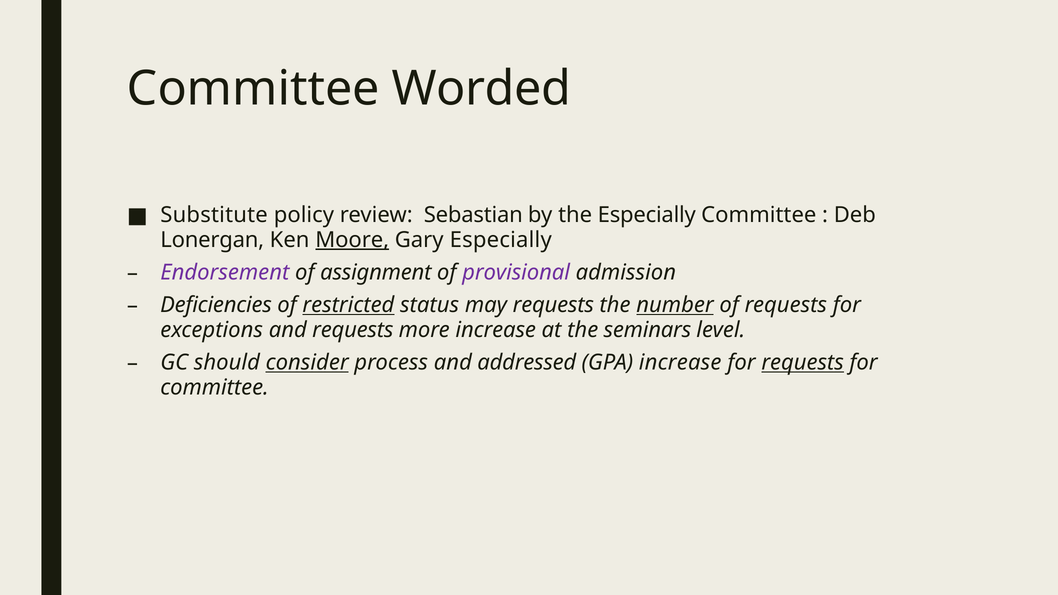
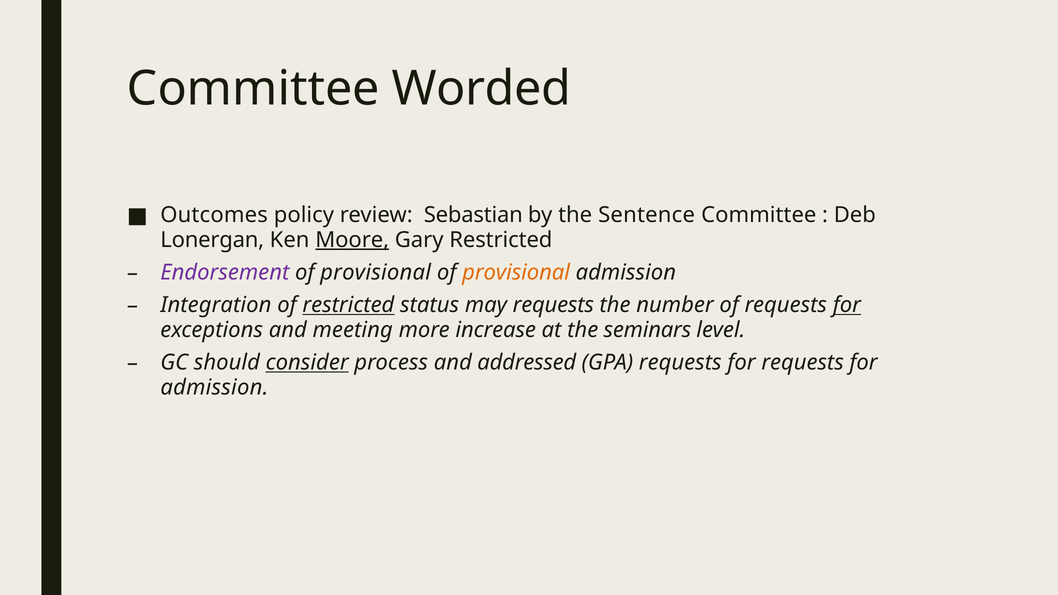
Substitute: Substitute -> Outcomes
the Especially: Especially -> Sentence
Gary Especially: Especially -> Restricted
assignment at (376, 273): assignment -> provisional
provisional at (516, 273) colour: purple -> orange
Deficiencies: Deficiencies -> Integration
number underline: present -> none
for at (847, 305) underline: none -> present
and requests: requests -> meeting
GPA increase: increase -> requests
requests at (803, 363) underline: present -> none
committee at (215, 388): committee -> admission
